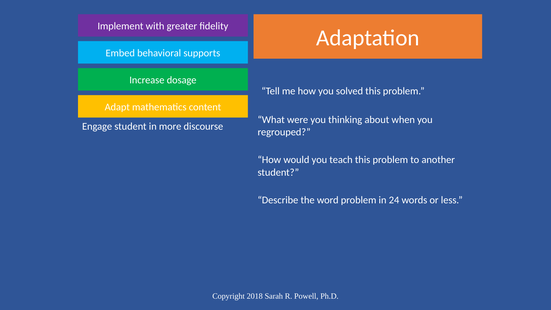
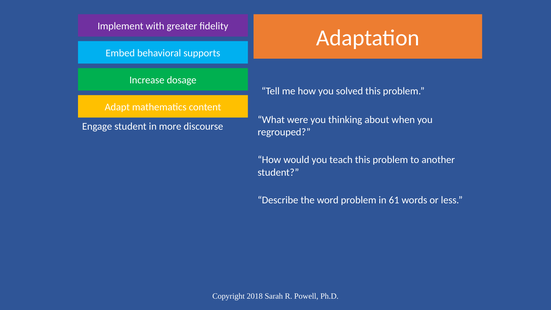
24: 24 -> 61
